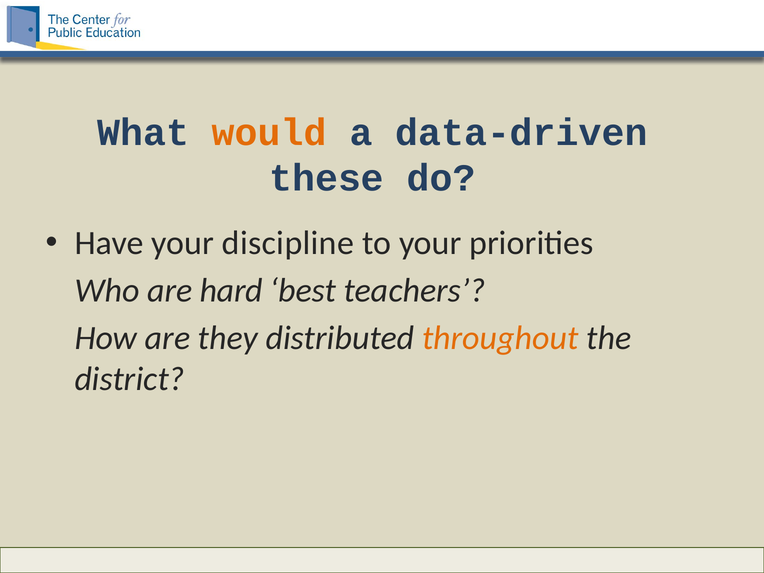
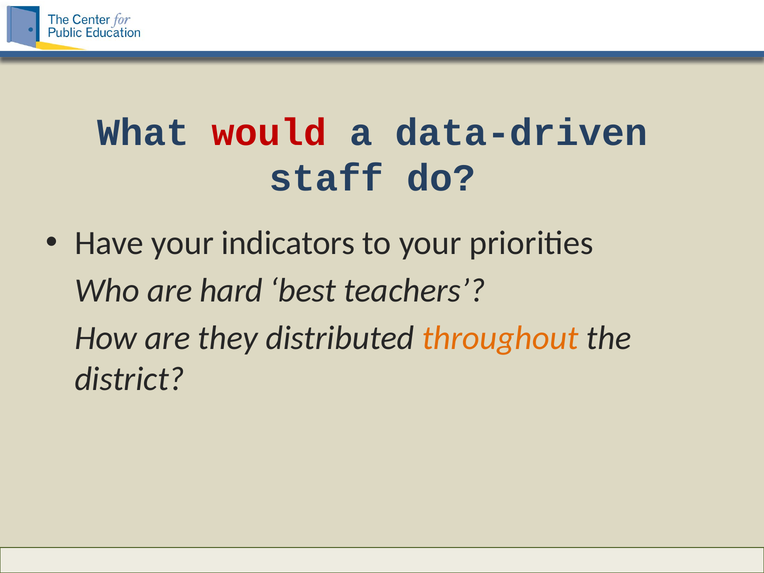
would colour: orange -> red
these: these -> staff
discipline: discipline -> indicators
